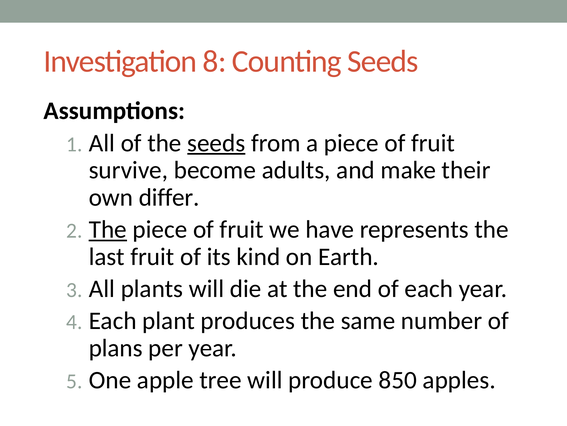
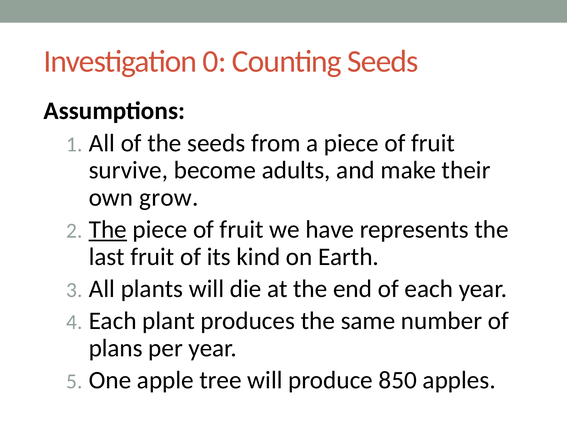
8: 8 -> 0
seeds at (216, 143) underline: present -> none
differ: differ -> grow
